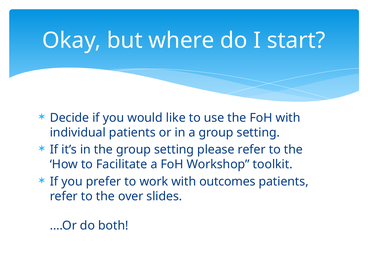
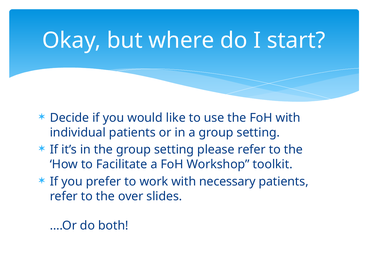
outcomes: outcomes -> necessary
